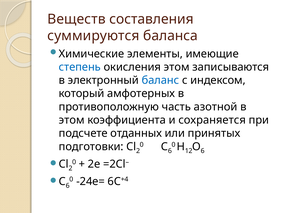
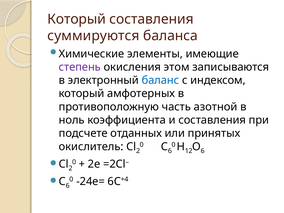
Веществ at (77, 19): Веществ -> Который
степень colour: blue -> purple
этом at (72, 120): этом -> ноль
и сохраняется: сохраняется -> составления
подготовки: подготовки -> окислитель
